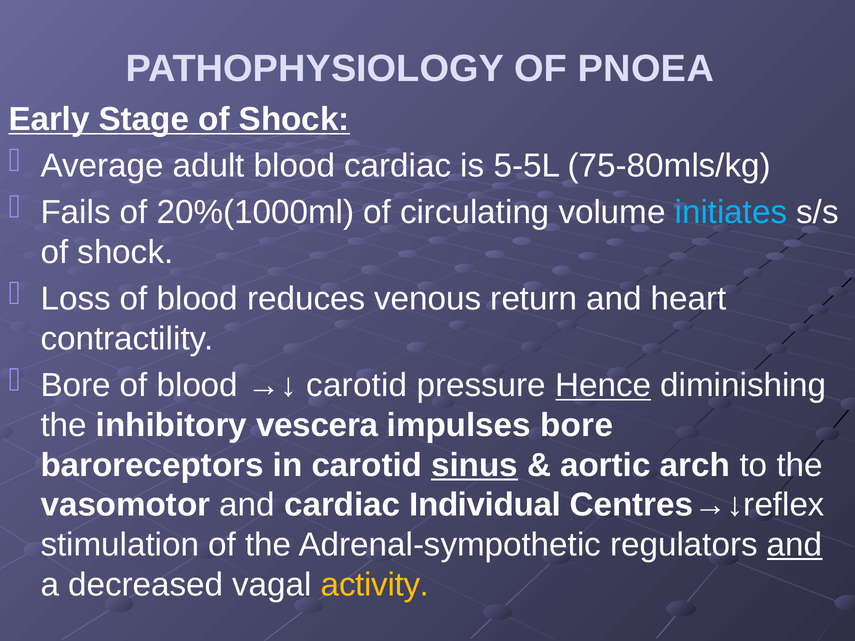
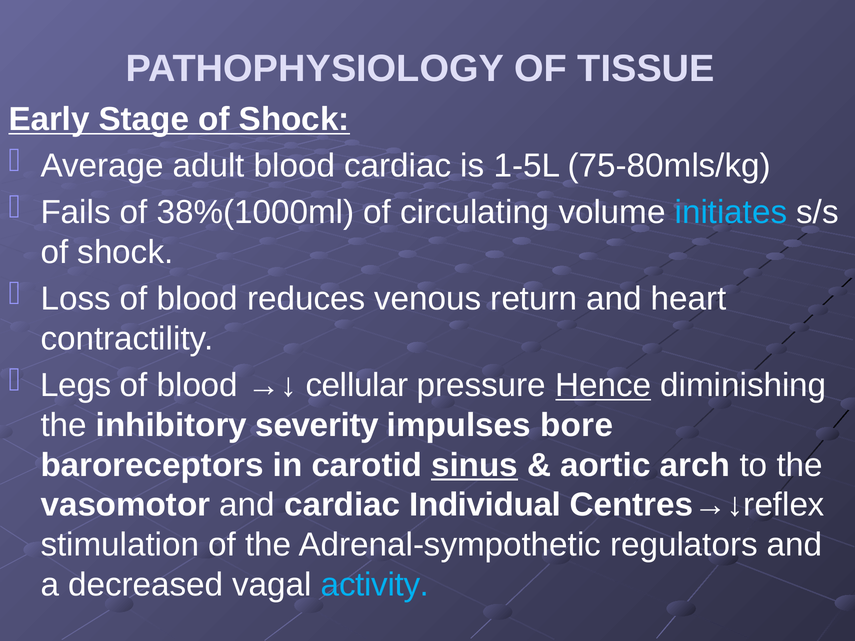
PNOEA: PNOEA -> TISSUE
5-5L: 5-5L -> 1-5L
20%(1000ml: 20%(1000ml -> 38%(1000ml
Bore at (76, 385): Bore -> Legs
carotid at (357, 385): carotid -> cellular
vescera: vescera -> severity
and at (795, 545) underline: present -> none
activity colour: yellow -> light blue
